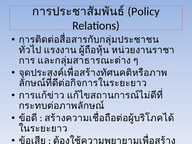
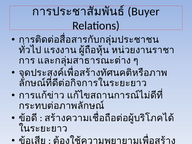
Policy: Policy -> Buyer
